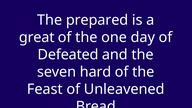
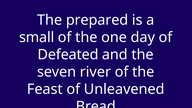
great: great -> small
hard: hard -> river
